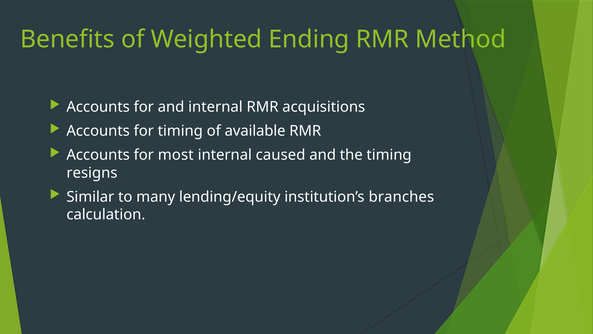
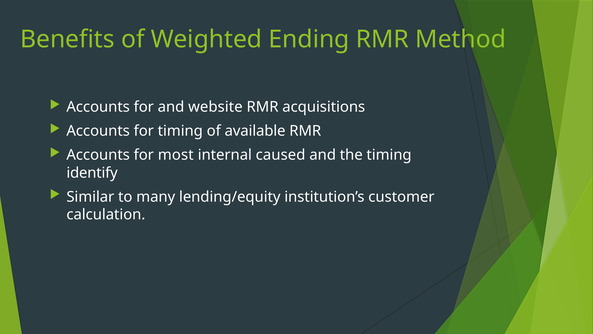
and internal: internal -> website
resigns: resigns -> identify
branches: branches -> customer
